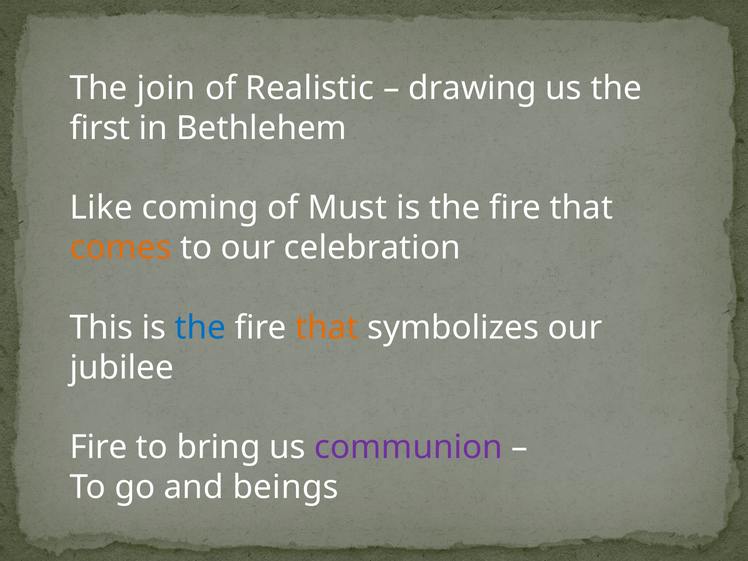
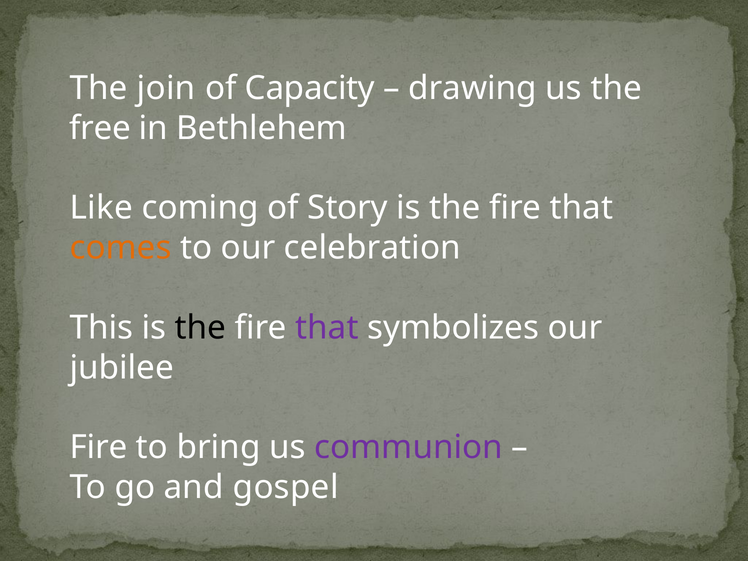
Realistic: Realistic -> Capacity
first: first -> free
Must: Must -> Story
the at (201, 328) colour: blue -> black
that at (327, 328) colour: orange -> purple
beings: beings -> gospel
